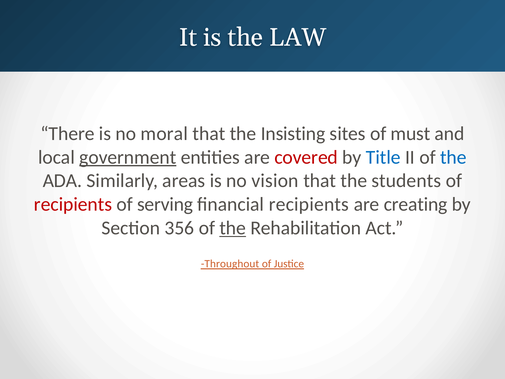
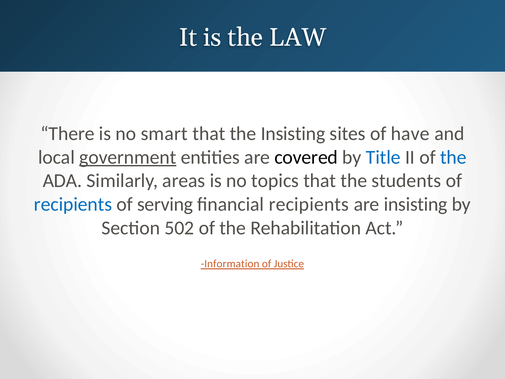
moral: moral -> smart
must: must -> have
covered colour: red -> black
vision: vision -> topics
recipients at (73, 204) colour: red -> blue
are creating: creating -> insisting
356: 356 -> 502
the at (233, 228) underline: present -> none
Throughout: Throughout -> Information
